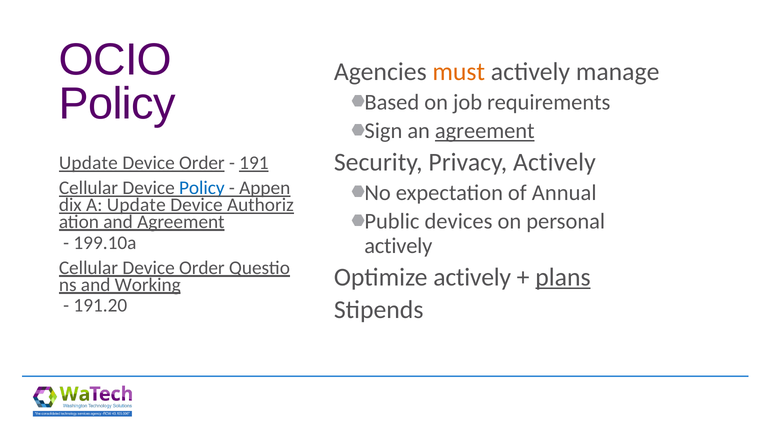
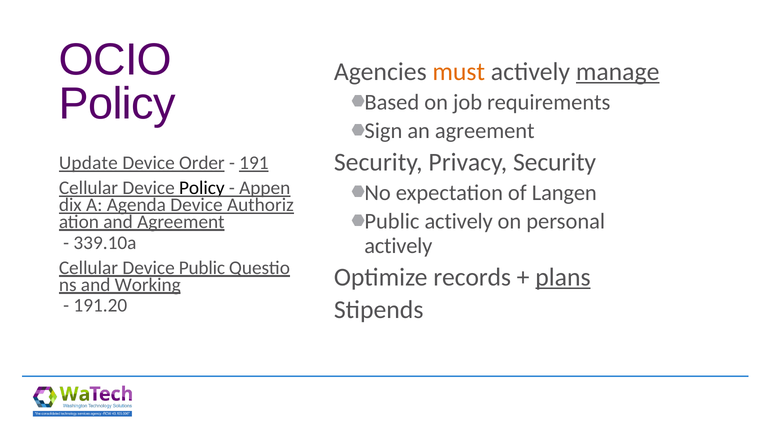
manage underline: none -> present
agreement at (485, 131) underline: present -> none
Privacy Actively: Actively -> Security
Policy at (202, 188) colour: blue -> black
Annual: Annual -> Langen
A Update: Update -> Agenda
Public devices: devices -> actively
199.10a: 199.10a -> 339.10a
Cellular Device Order: Order -> Public
Optimize actively: actively -> records
